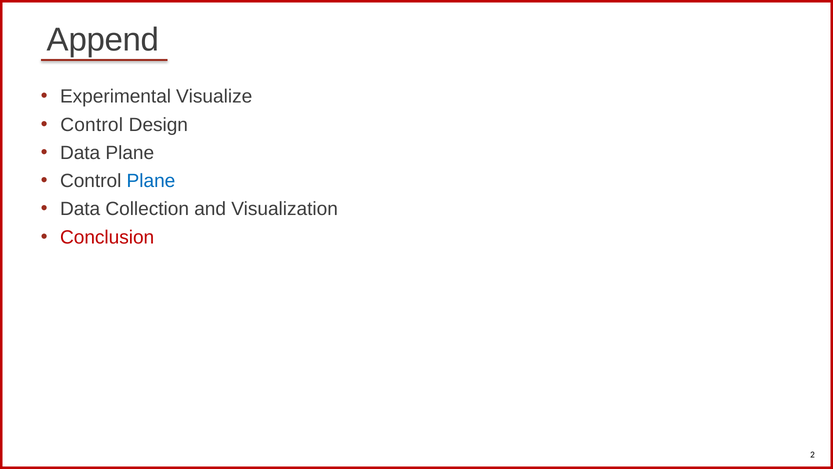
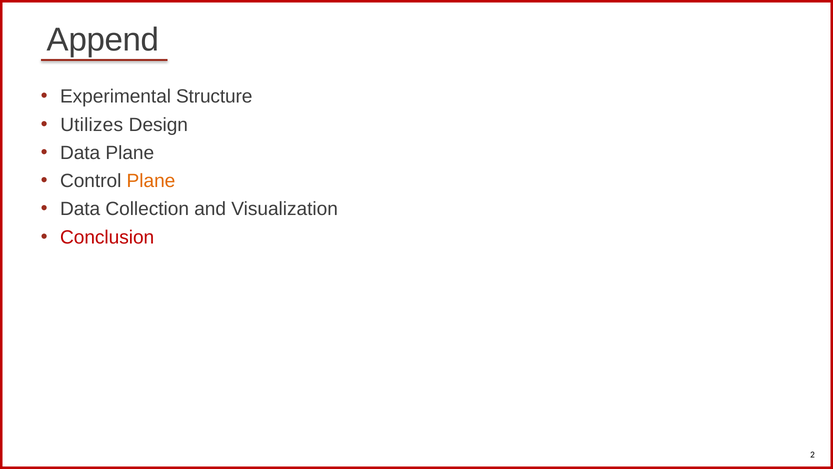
Visualize: Visualize -> Structure
Control at (92, 125): Control -> Utilizes
Plane at (151, 181) colour: blue -> orange
